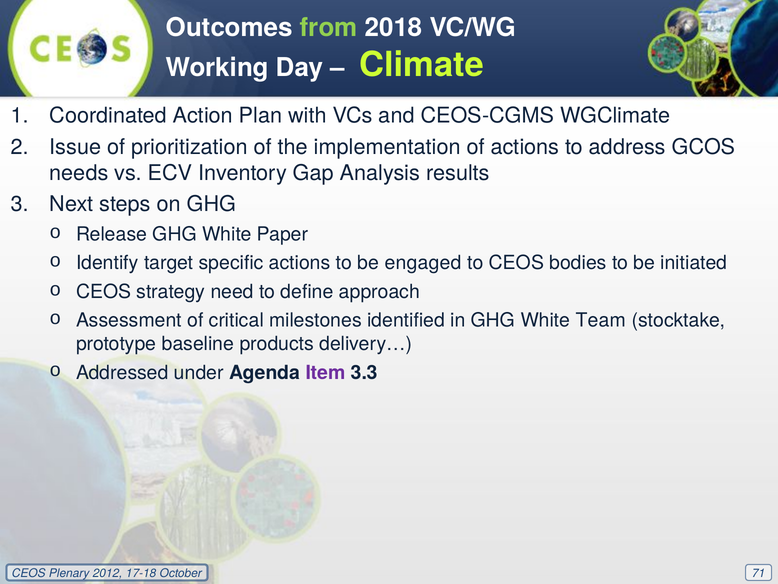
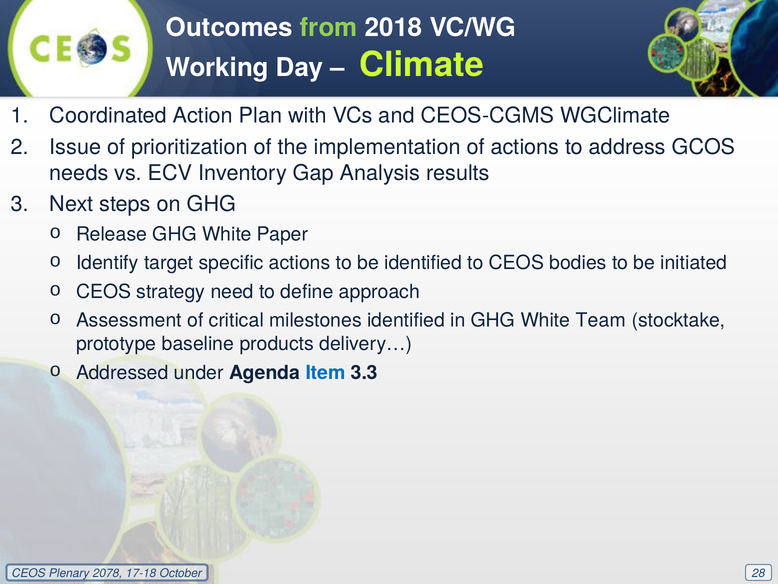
be engaged: engaged -> identified
Item colour: purple -> blue
2012: 2012 -> 2078
71: 71 -> 28
